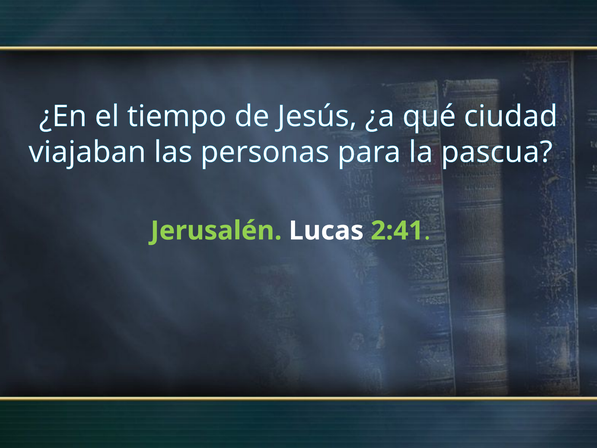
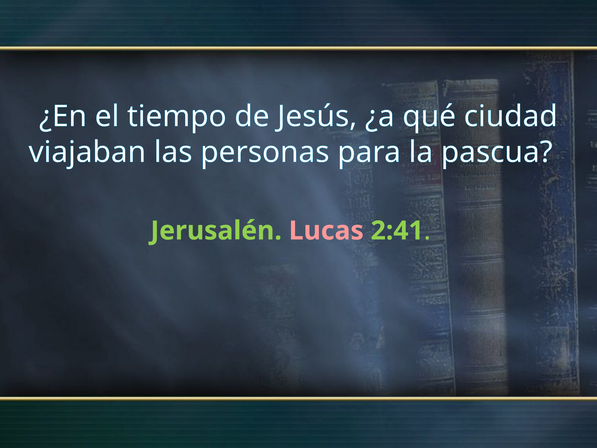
Lucas colour: white -> pink
